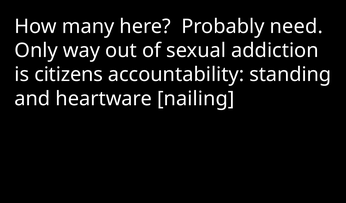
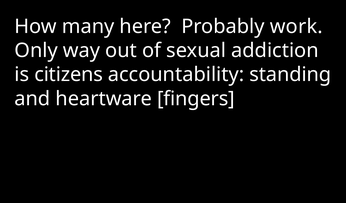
need: need -> work
nailing: nailing -> fingers
